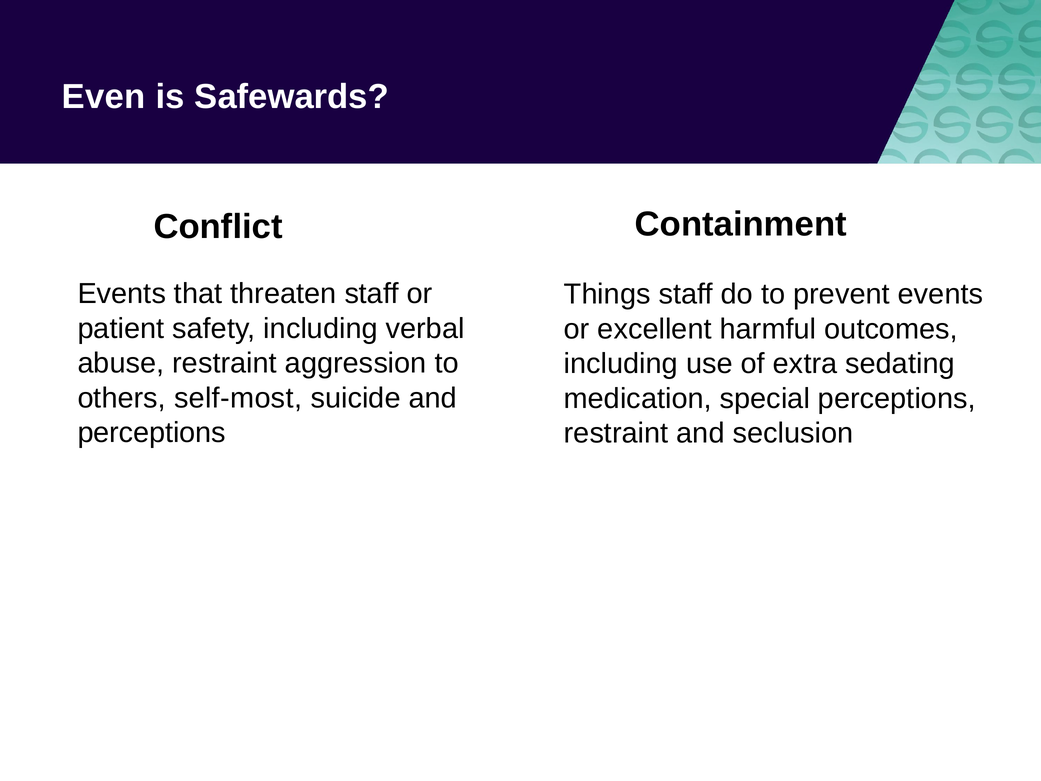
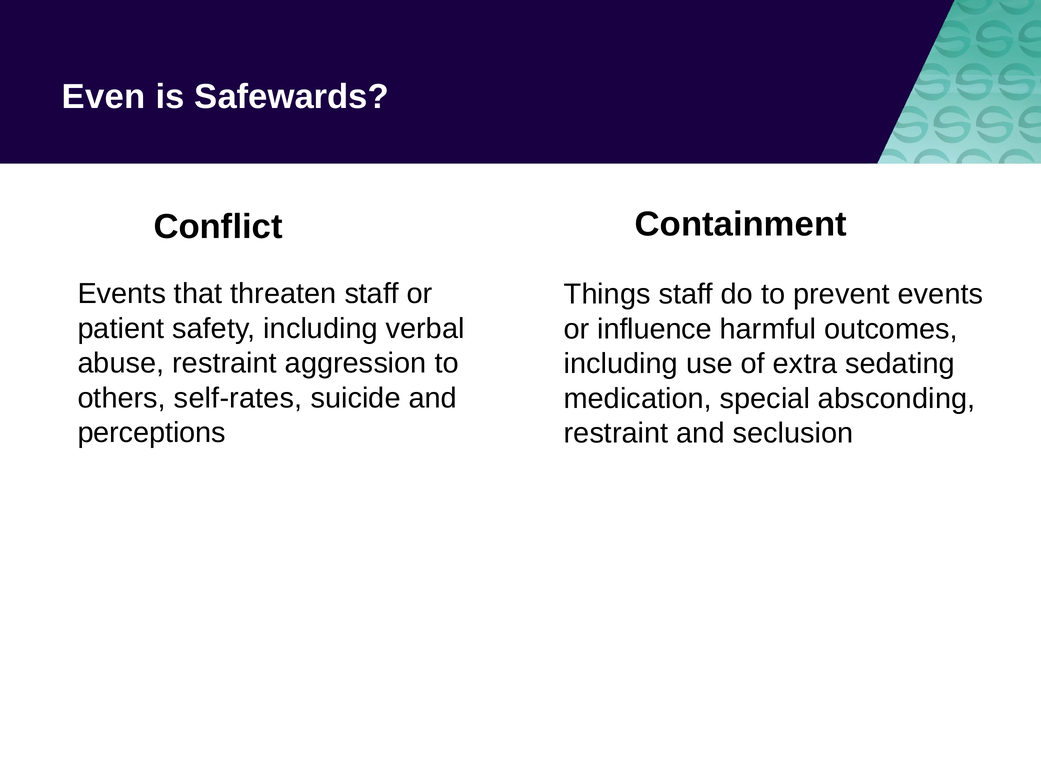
excellent: excellent -> influence
self-most: self-most -> self-rates
special perceptions: perceptions -> absconding
